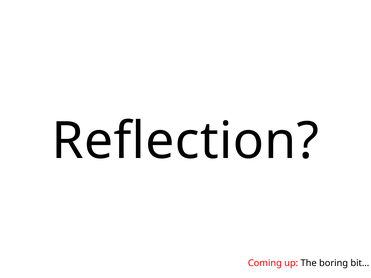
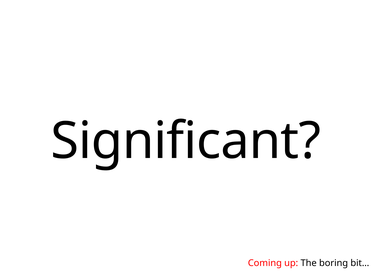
Reflection: Reflection -> Significant
